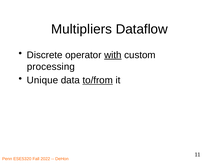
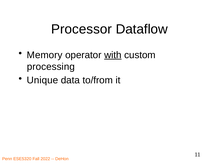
Multipliers: Multipliers -> Processor
Discrete: Discrete -> Memory
to/from underline: present -> none
